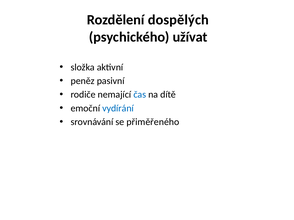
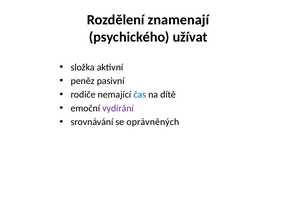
dospělých: dospělých -> znamenají
vydírání colour: blue -> purple
přiměřeného: přiměřeného -> oprávněných
